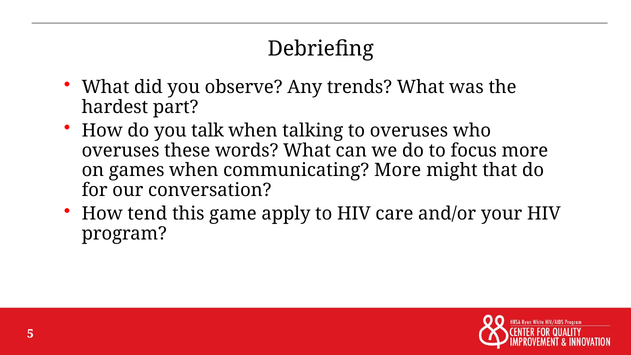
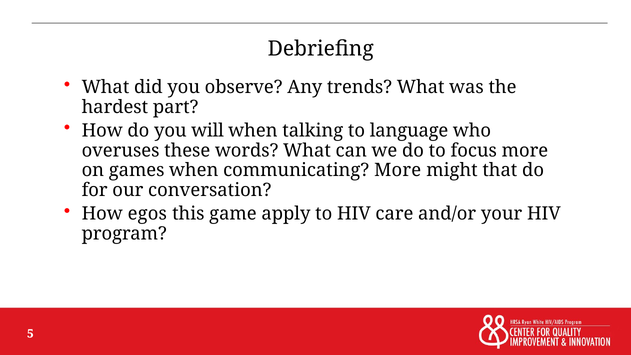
talk: talk -> will
to overuses: overuses -> language
tend: tend -> egos
